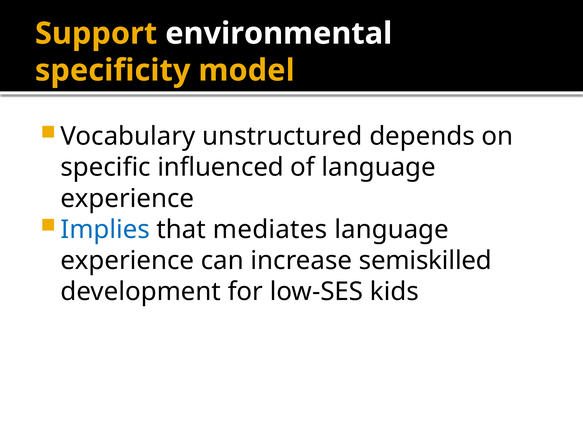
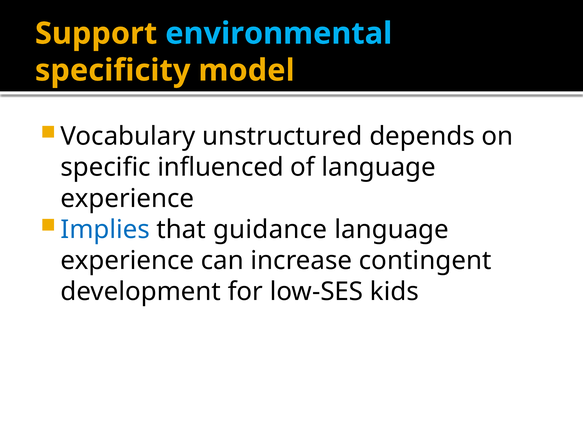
environmental colour: white -> light blue
mediates: mediates -> guidance
semiskilled: semiskilled -> contingent
